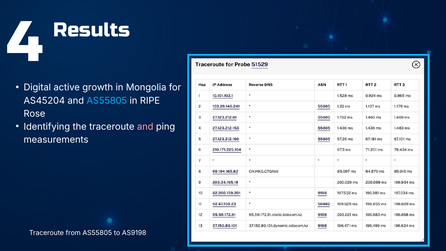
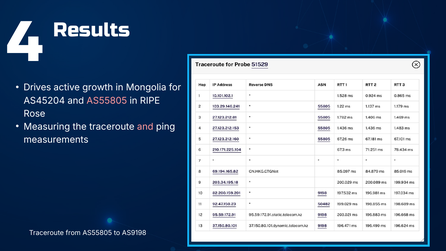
Digital: Digital -> Drives
AS55805 at (107, 101) colour: light blue -> pink
Identifying: Identifying -> Measuring
